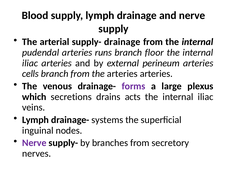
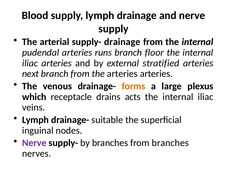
perineum: perineum -> stratified
cells: cells -> next
forms colour: purple -> orange
secretions: secretions -> receptacle
systems: systems -> suitable
from secretory: secretory -> branches
